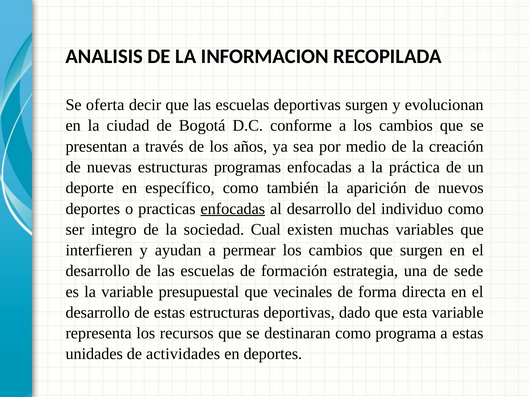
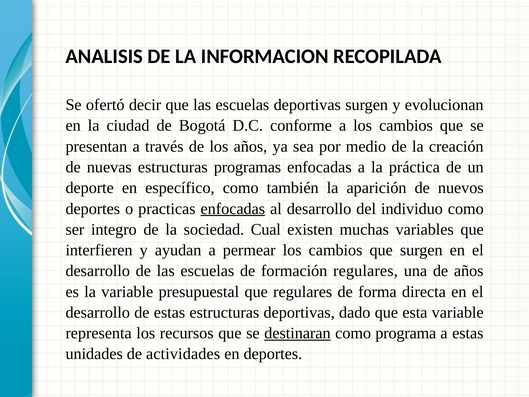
oferta: oferta -> ofertó
formación estrategia: estrategia -> regulares
de sede: sede -> años
que vecinales: vecinales -> regulares
destinaran underline: none -> present
